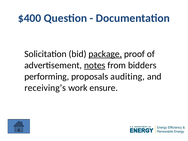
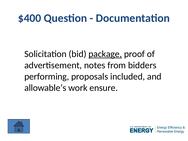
notes underline: present -> none
auditing: auditing -> included
receiving’s: receiving’s -> allowable’s
